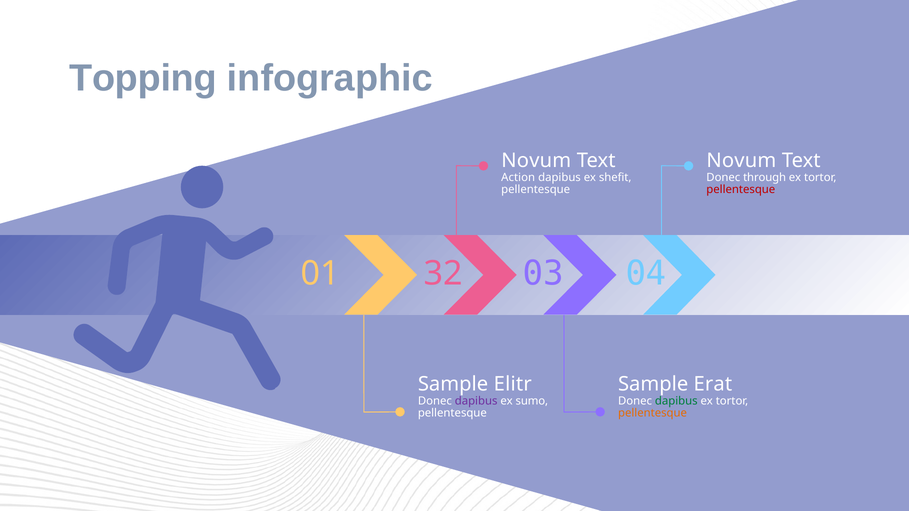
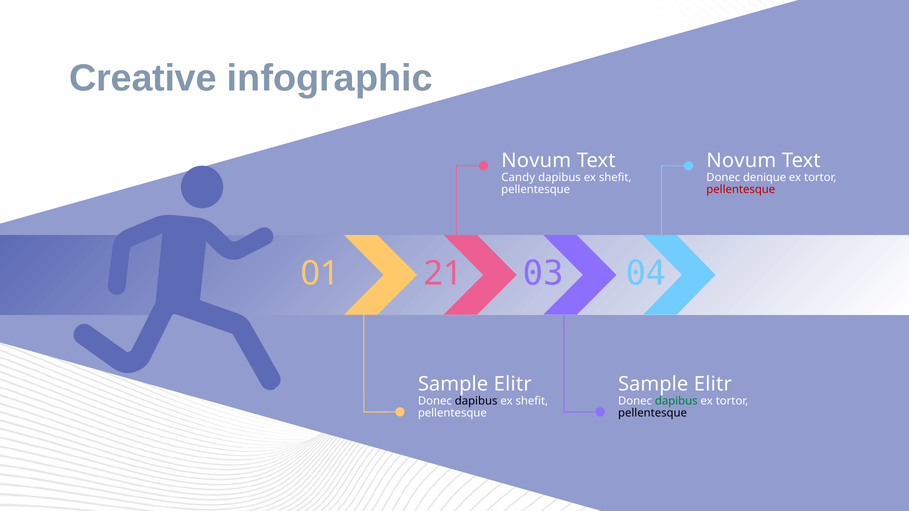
Topping: Topping -> Creative
Action: Action -> Candy
through: through -> denique
32: 32 -> 21
Erat at (713, 384): Erat -> Elitr
dapibus at (476, 401) colour: purple -> black
sumo at (532, 401): sumo -> shefit
pellentesque at (653, 413) colour: orange -> black
